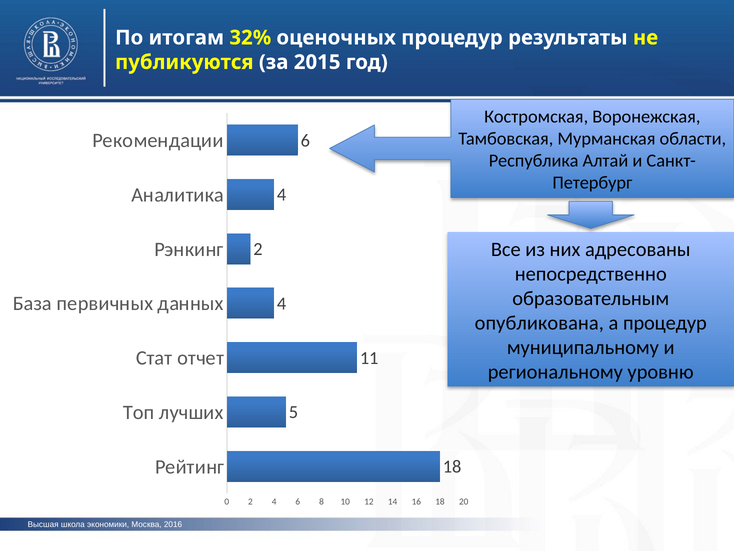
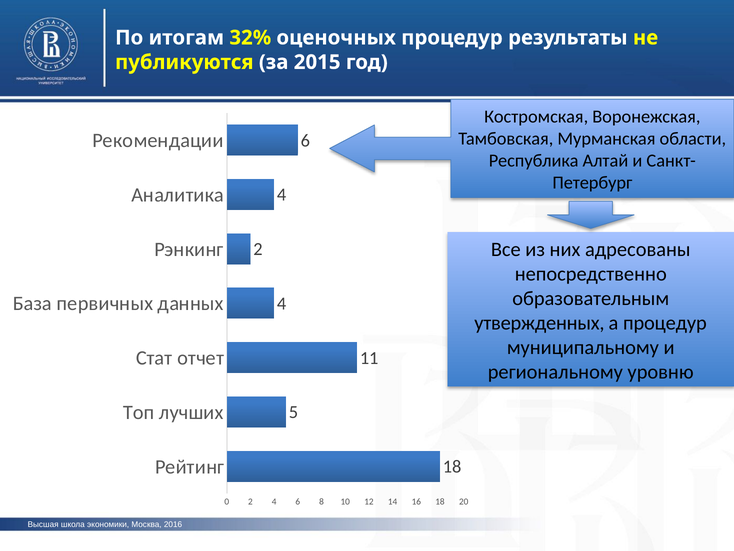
опубликована: опубликована -> утвержденных
